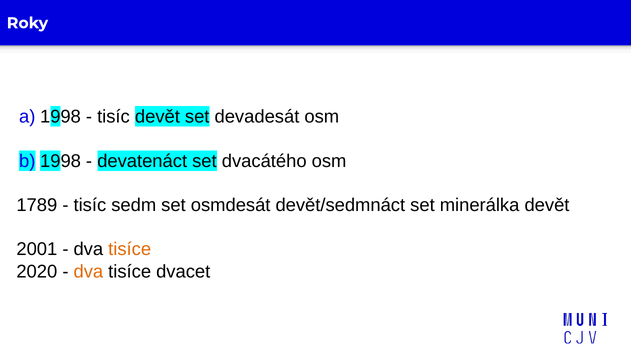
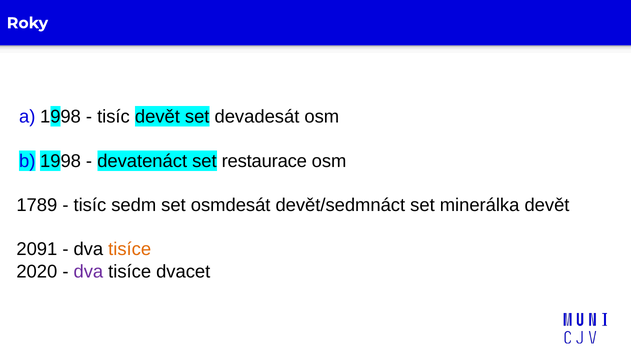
dvacátého: dvacátého -> restaurace
2001: 2001 -> 2091
dva at (88, 271) colour: orange -> purple
